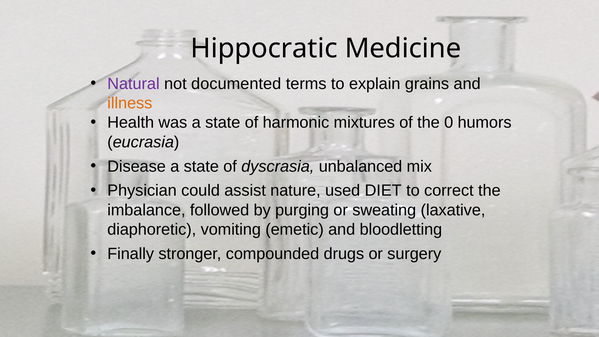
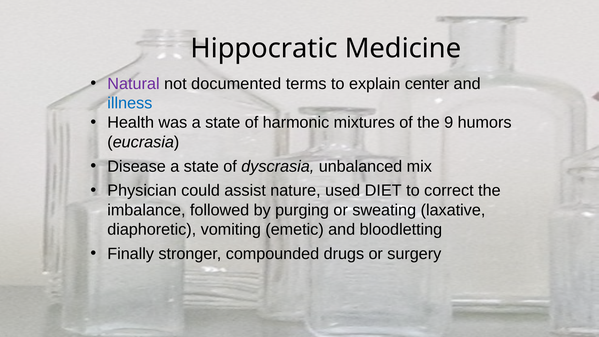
grains: grains -> center
illness colour: orange -> blue
0: 0 -> 9
